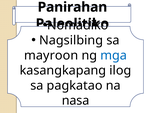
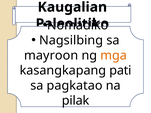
Panirahan: Panirahan -> Kaugalian
mga colour: blue -> orange
ilog: ilog -> pati
nasa: nasa -> pilak
